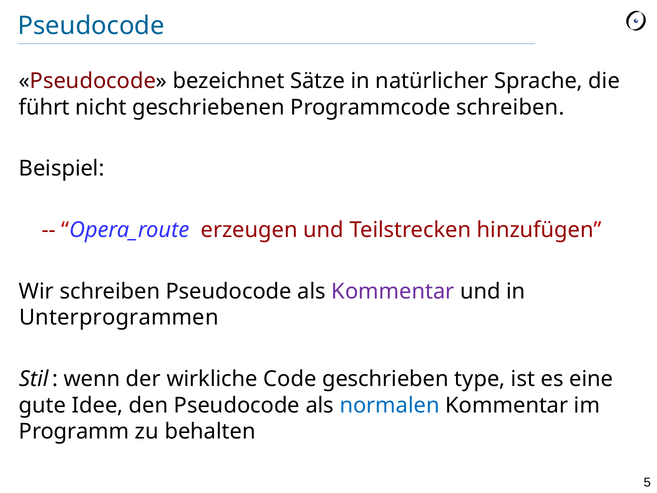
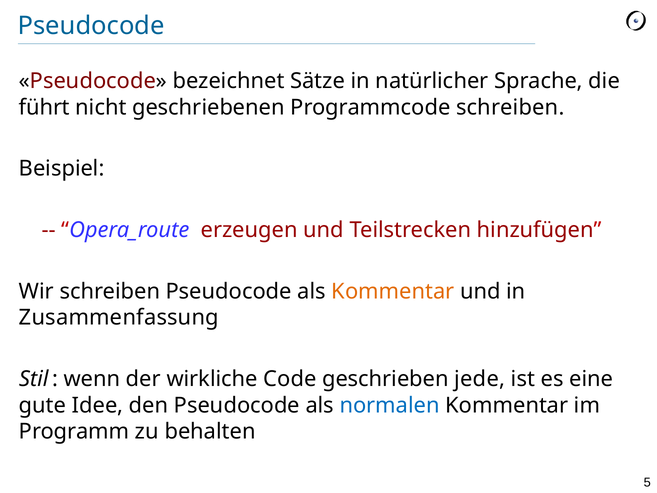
Kommentar at (393, 291) colour: purple -> orange
Unterprogrammen: Unterprogrammen -> Zusammenfassung
type: type -> jede
